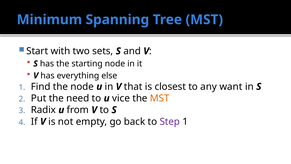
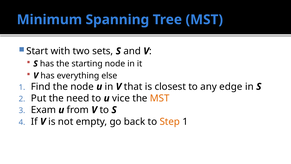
want: want -> edge
Radix: Radix -> Exam
Step colour: purple -> orange
